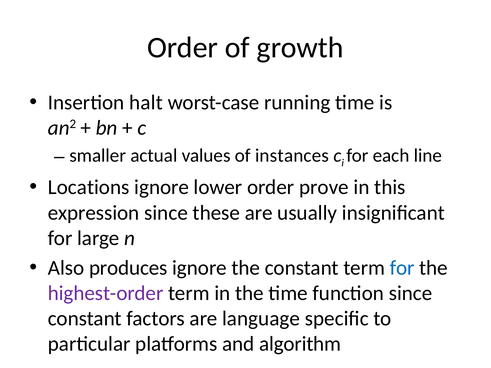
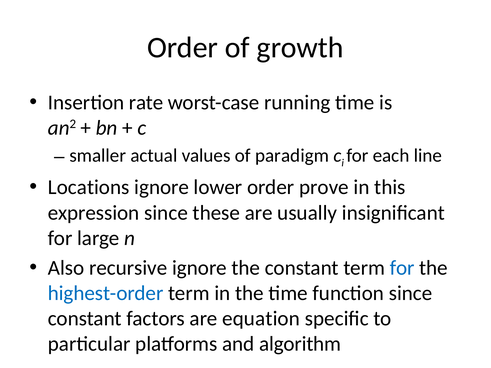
halt: halt -> rate
instances: instances -> paradigm
produces: produces -> recursive
highest-order colour: purple -> blue
language: language -> equation
